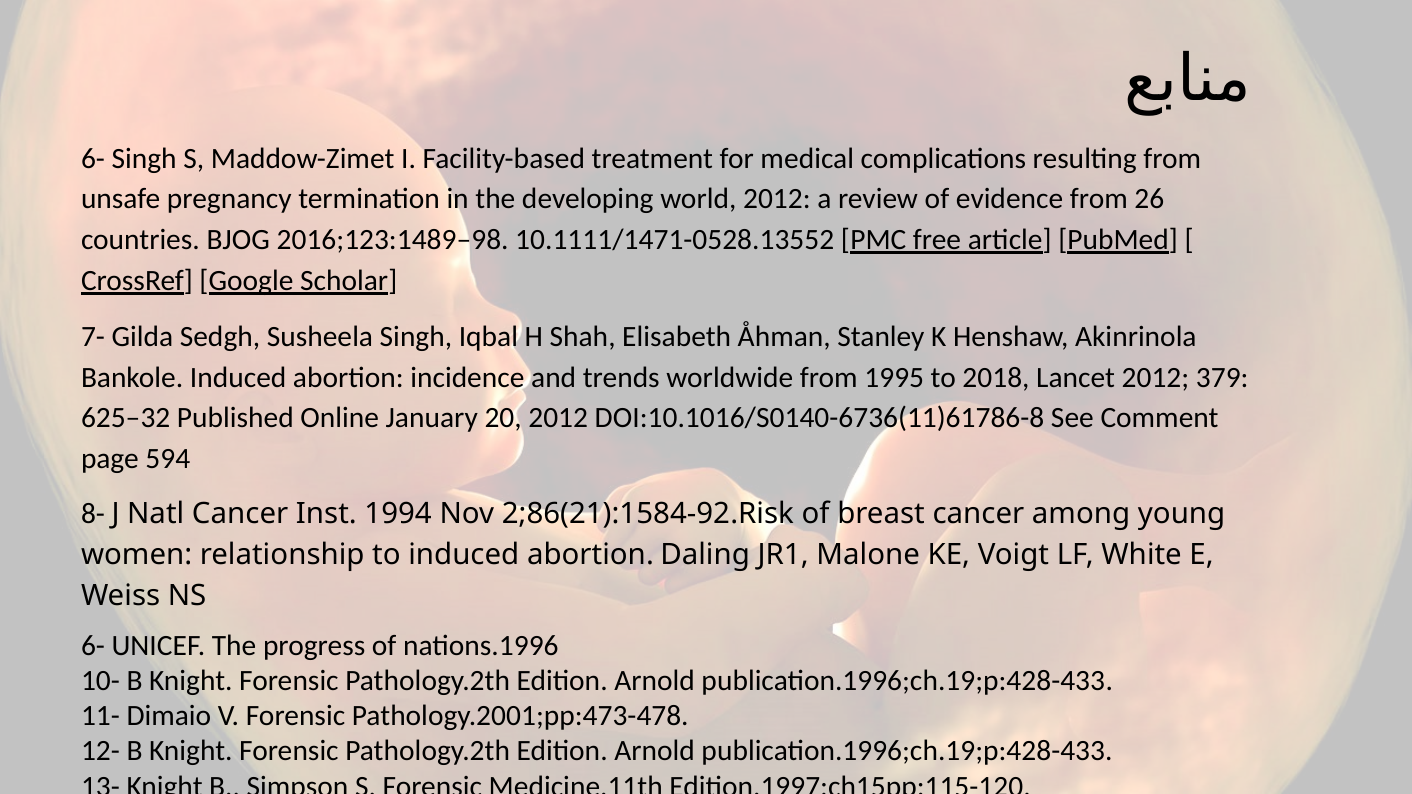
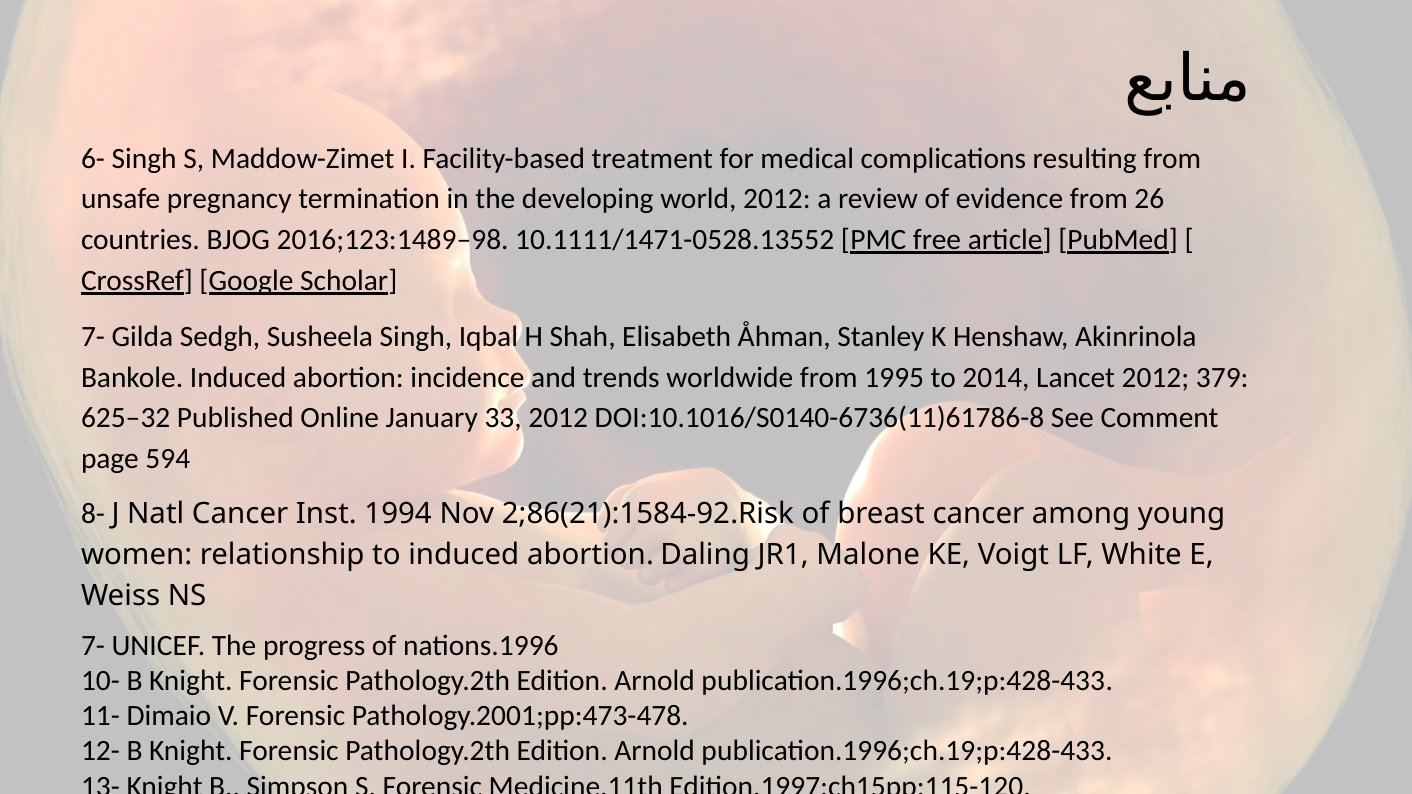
2018: 2018 -> 2014
20: 20 -> 33
6- at (93, 646): 6- -> 7-
